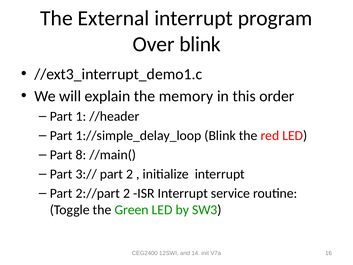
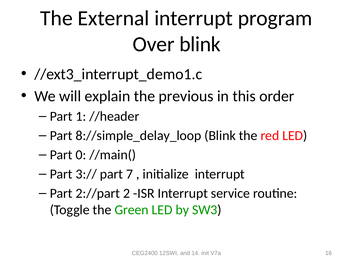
memory: memory -> previous
1://simple_delay_loop: 1://simple_delay_loop -> 8://simple_delay_loop
8: 8 -> 0
part 2: 2 -> 7
